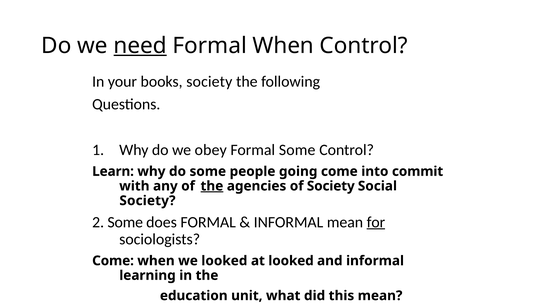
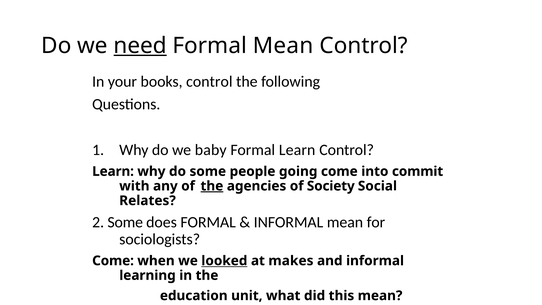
Formal When: When -> Mean
books society: society -> control
obey: obey -> baby
Formal Some: Some -> Learn
Society at (147, 201): Society -> Relates
for underline: present -> none
looked at (224, 261) underline: none -> present
at looked: looked -> makes
